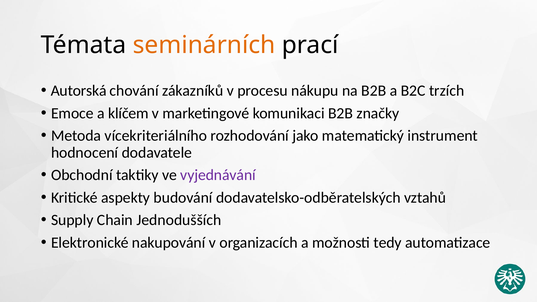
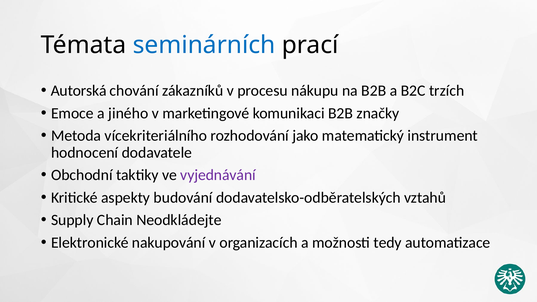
seminárních colour: orange -> blue
klíčem: klíčem -> jiného
Jednodušších: Jednodušších -> Neodkládejte
